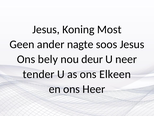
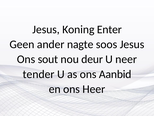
Most: Most -> Enter
bely: bely -> sout
Elkeen: Elkeen -> Aanbid
